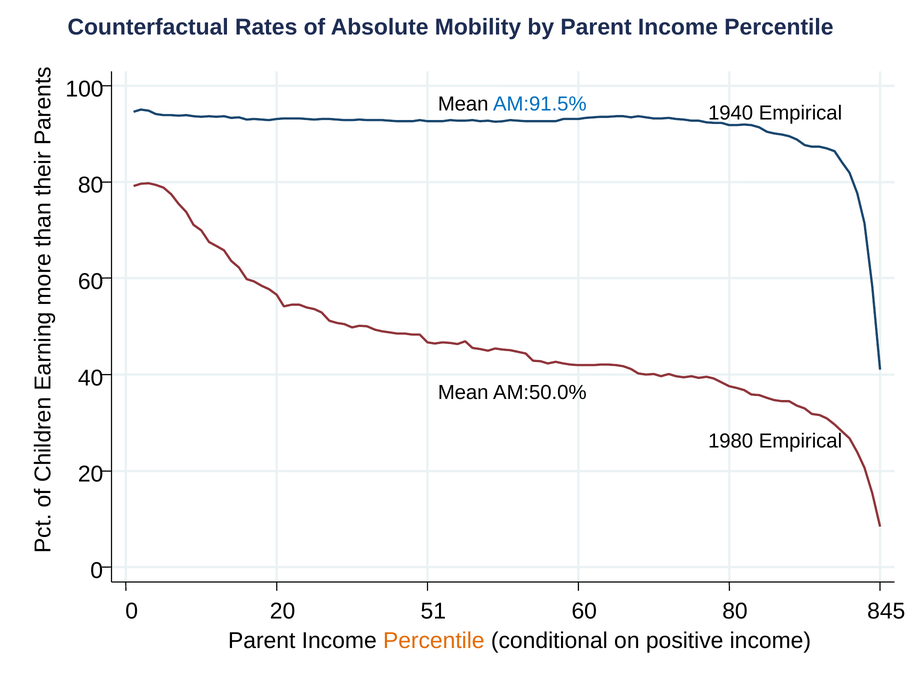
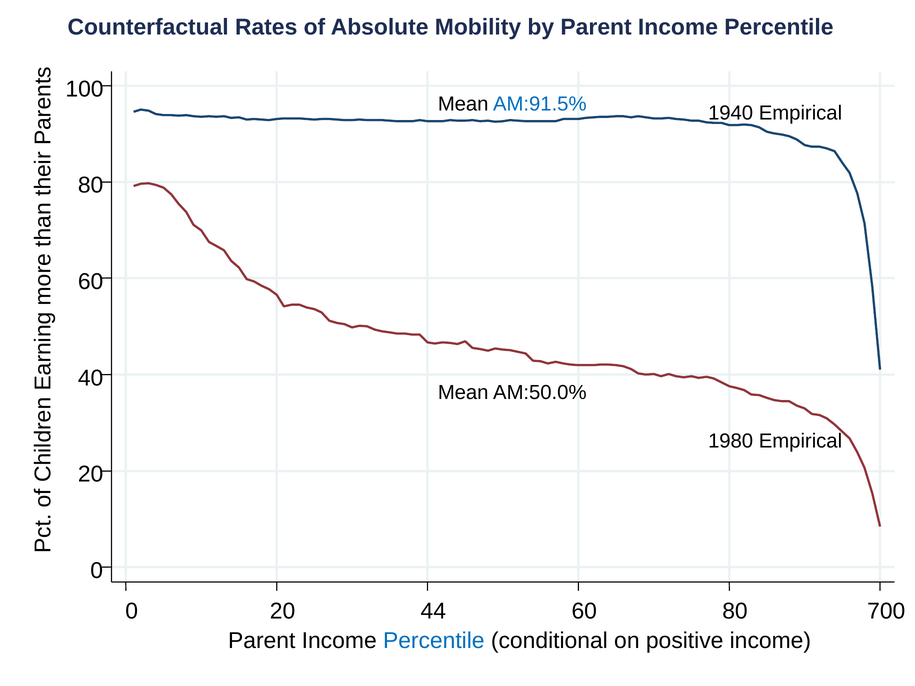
51: 51 -> 44
845: 845 -> 700
Percentile at (434, 641) colour: orange -> blue
